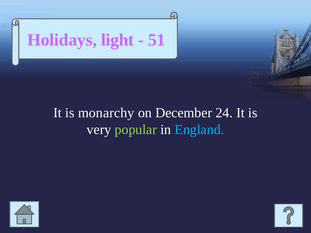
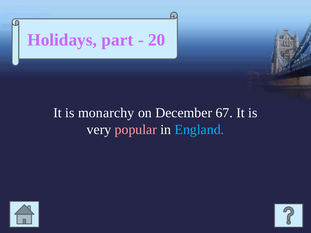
light: light -> part
51: 51 -> 20
24: 24 -> 67
popular colour: light green -> pink
